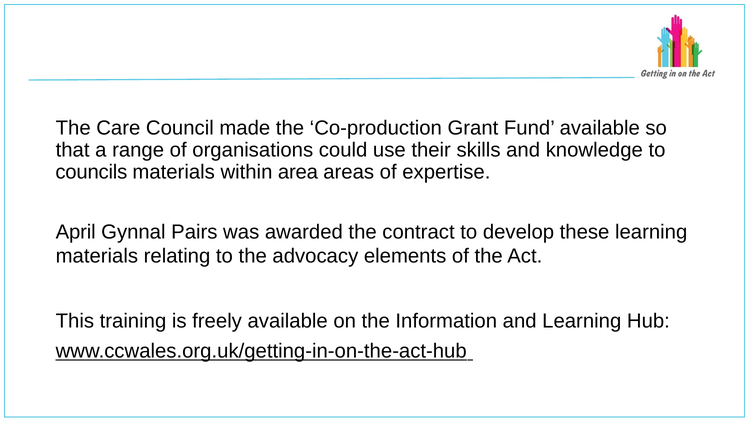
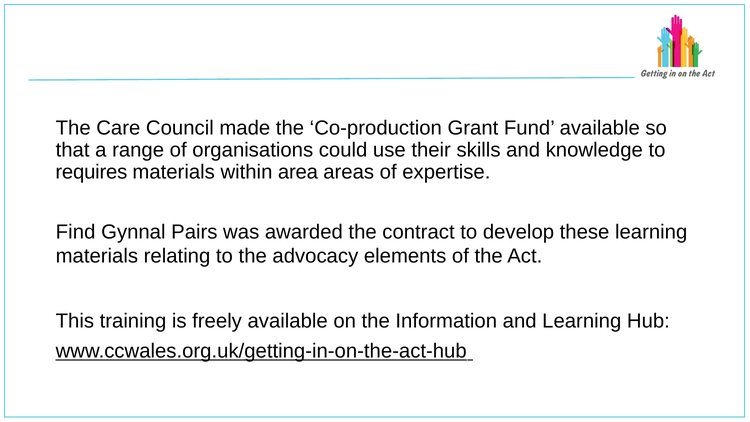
councils: councils -> requires
April: April -> Find
